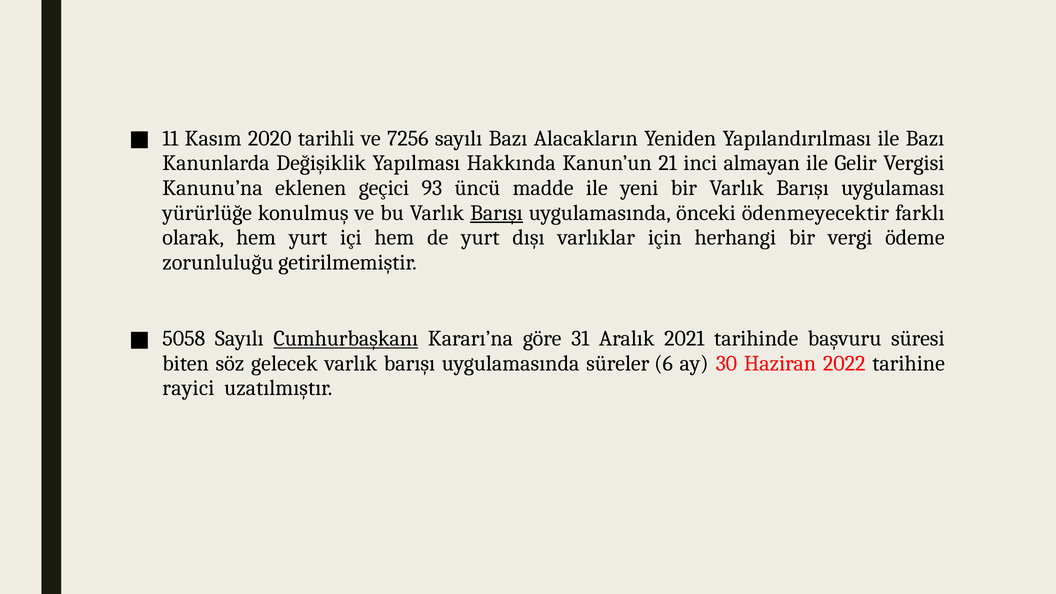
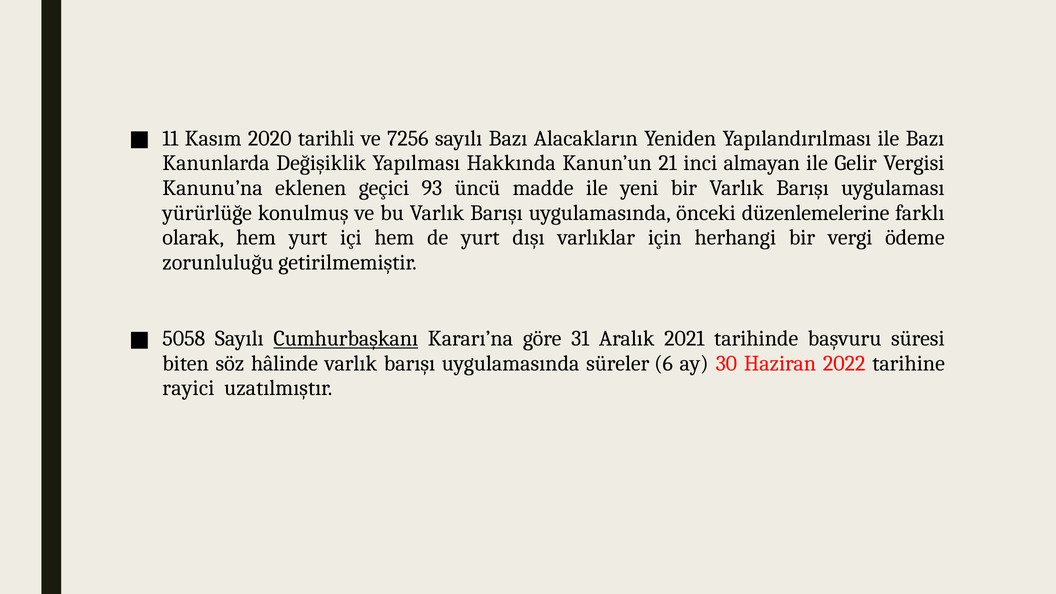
Barışı at (496, 213) underline: present -> none
ödenmeyecektir: ödenmeyecektir -> düzenlemelerine
gelecek: gelecek -> hâlinde
